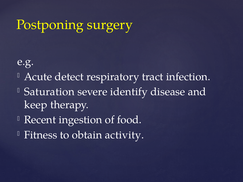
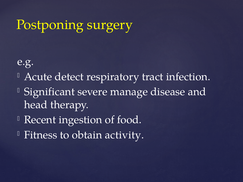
Saturation: Saturation -> Significant
identify: identify -> manage
keep: keep -> head
